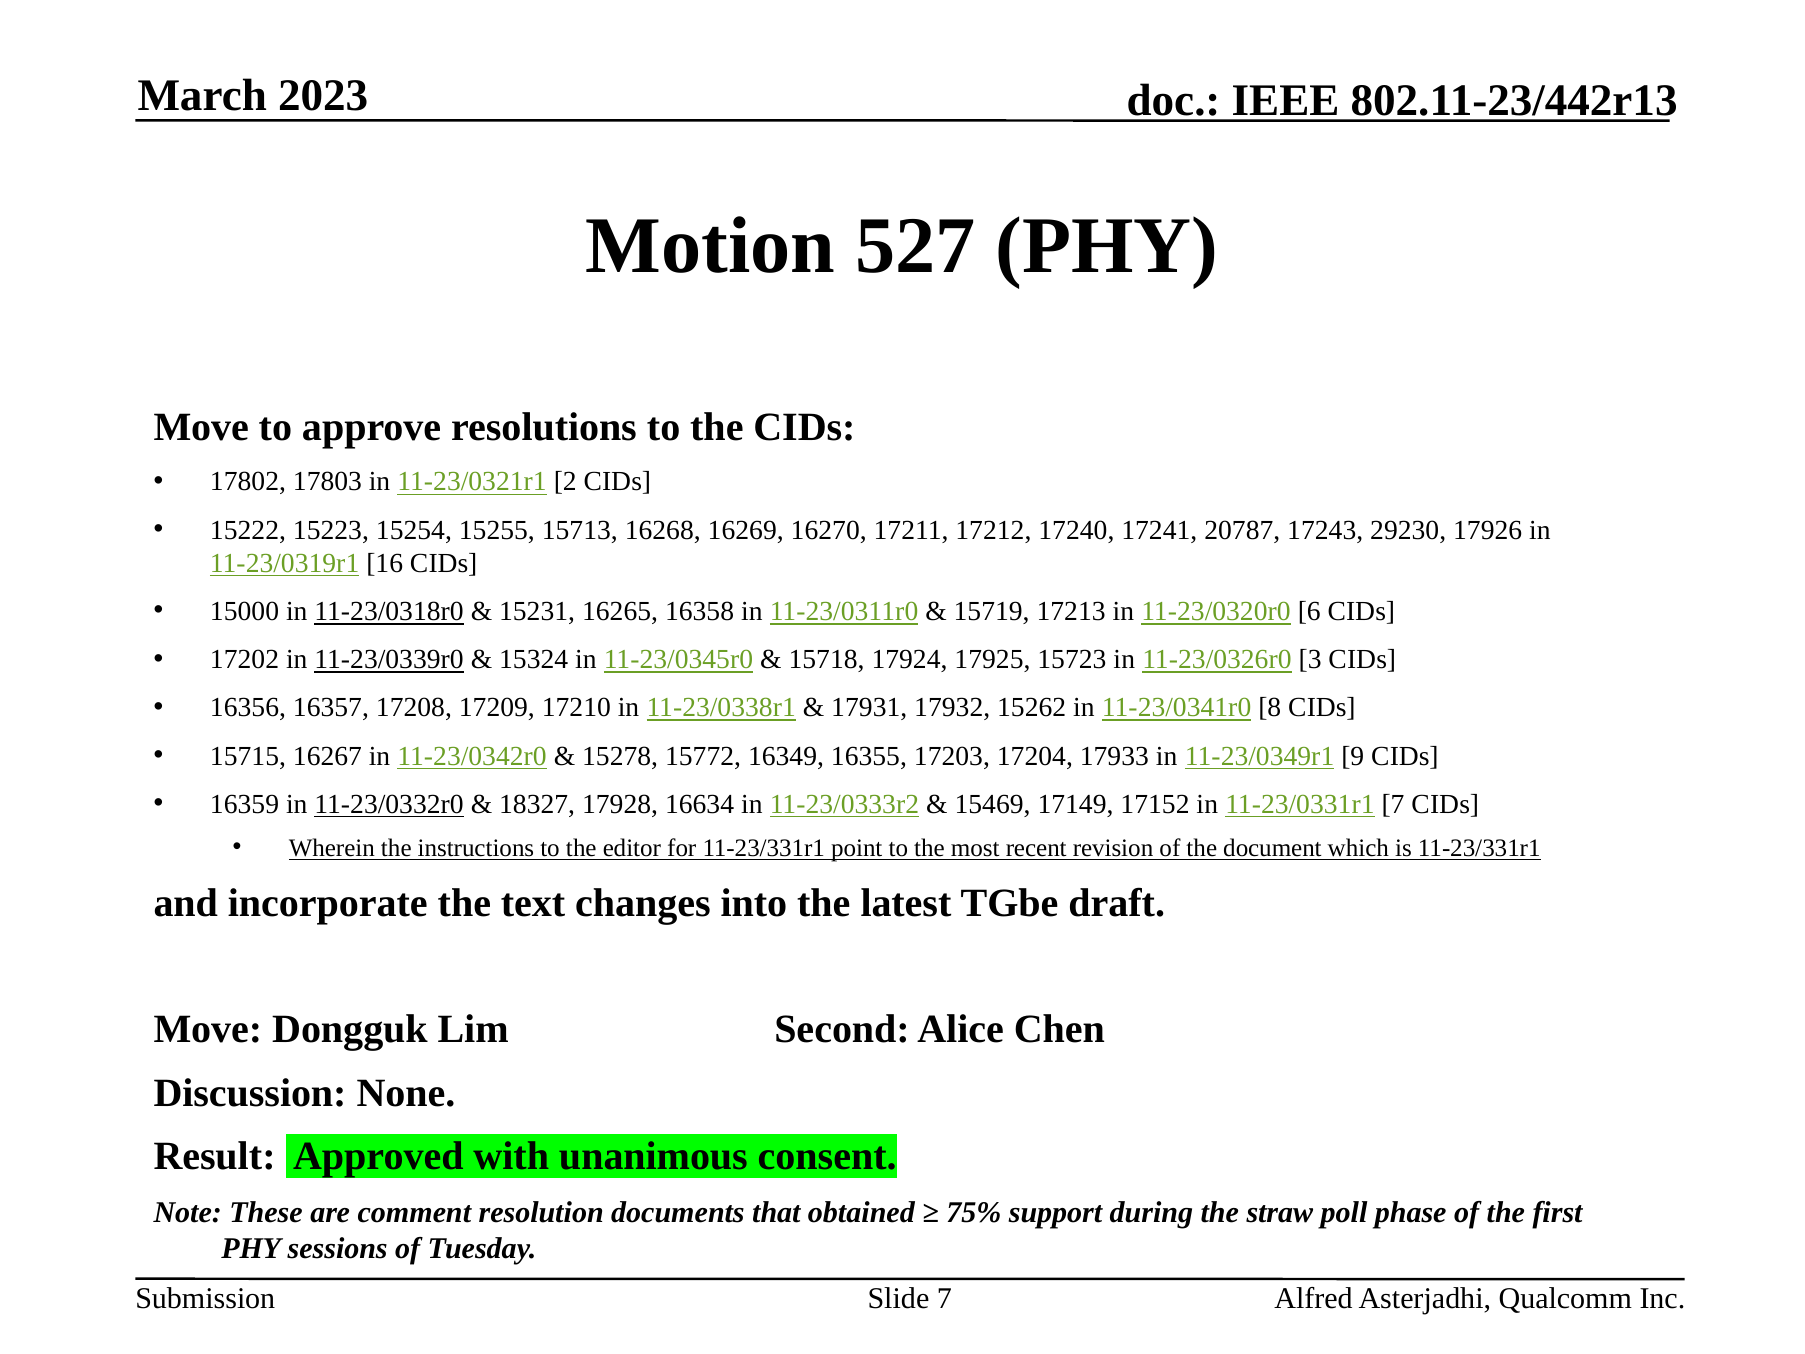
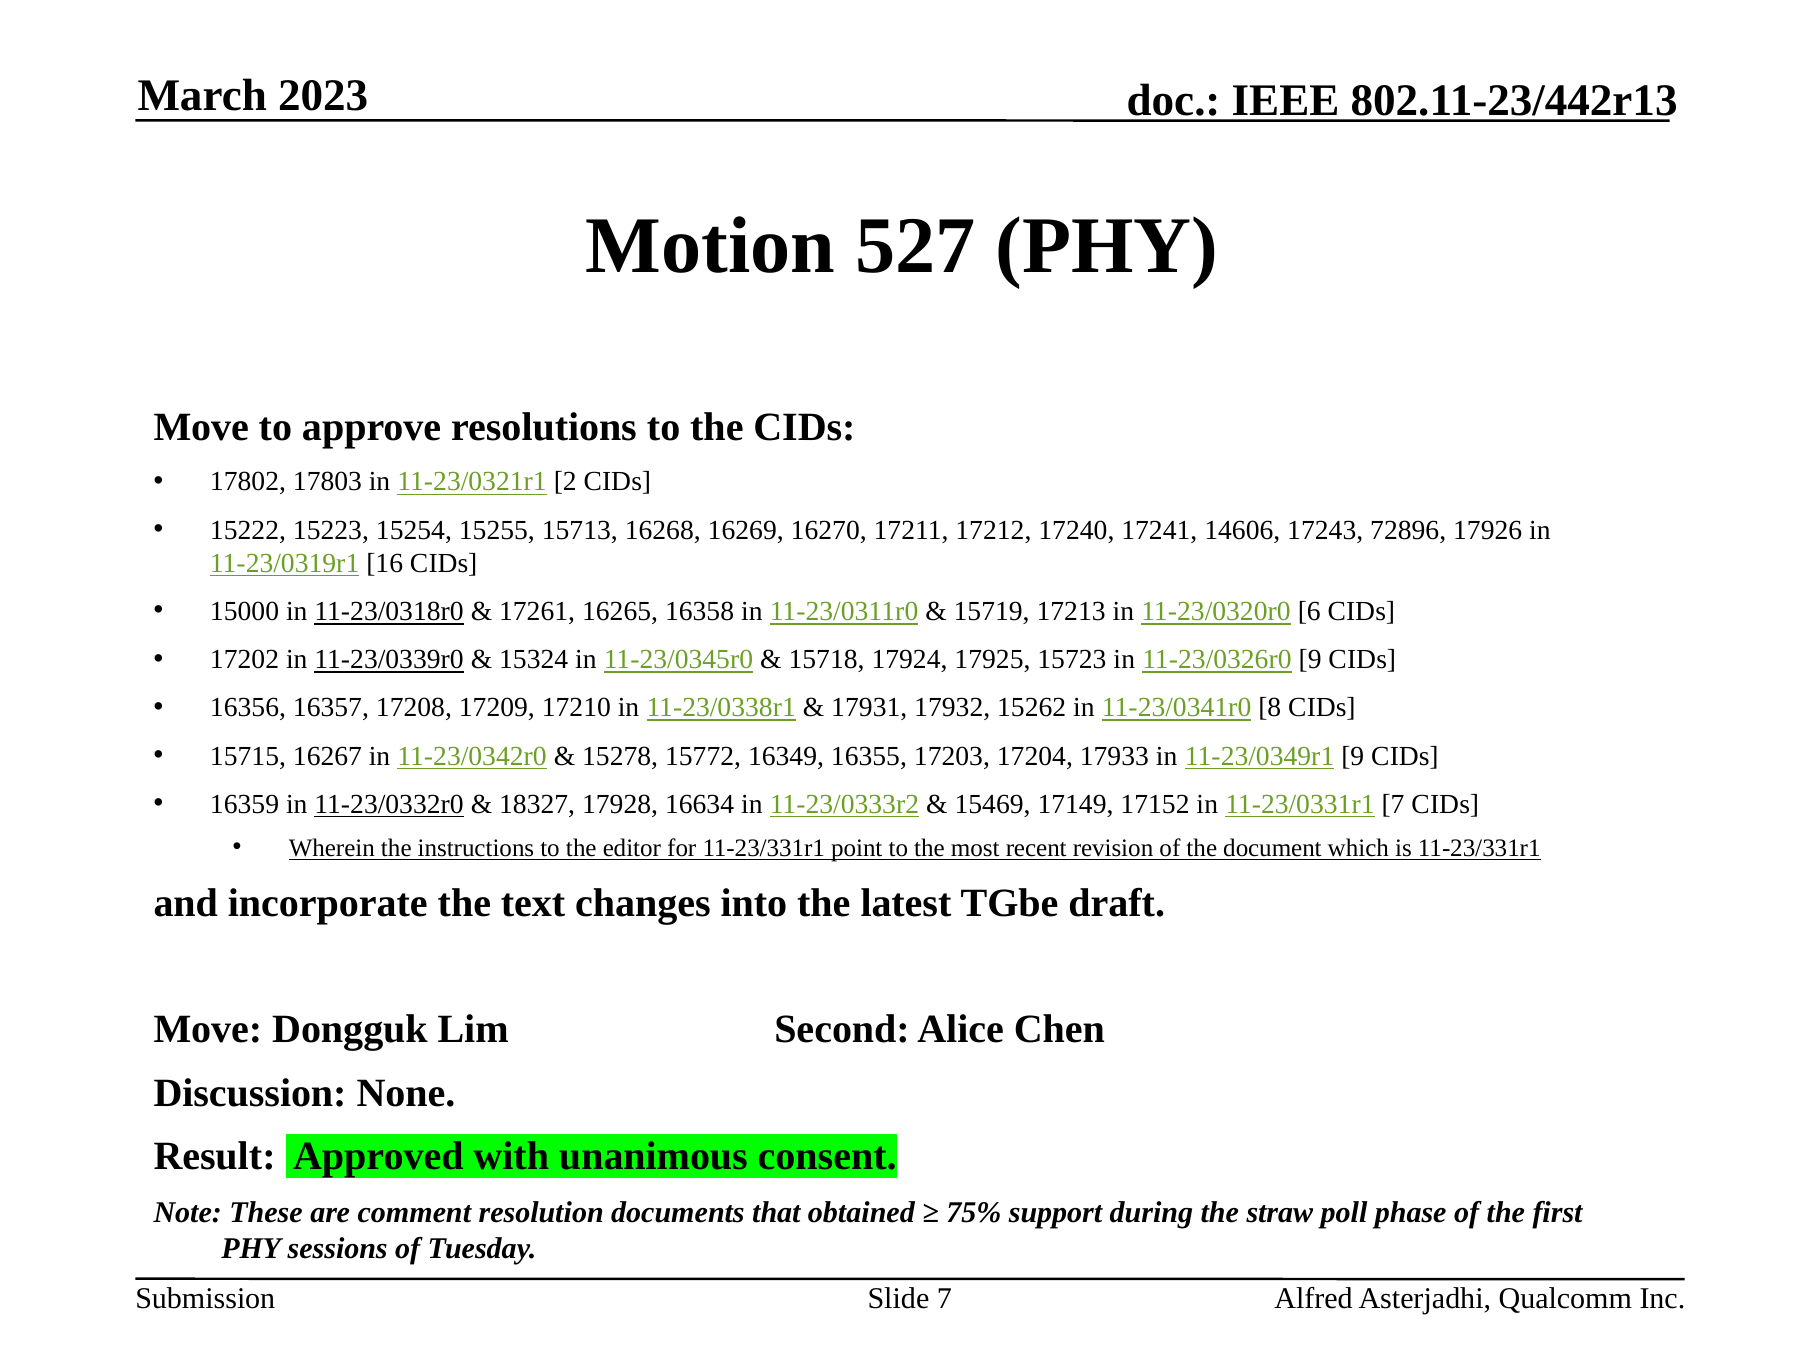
20787: 20787 -> 14606
29230: 29230 -> 72896
15231: 15231 -> 17261
11-23/0326r0 3: 3 -> 9
